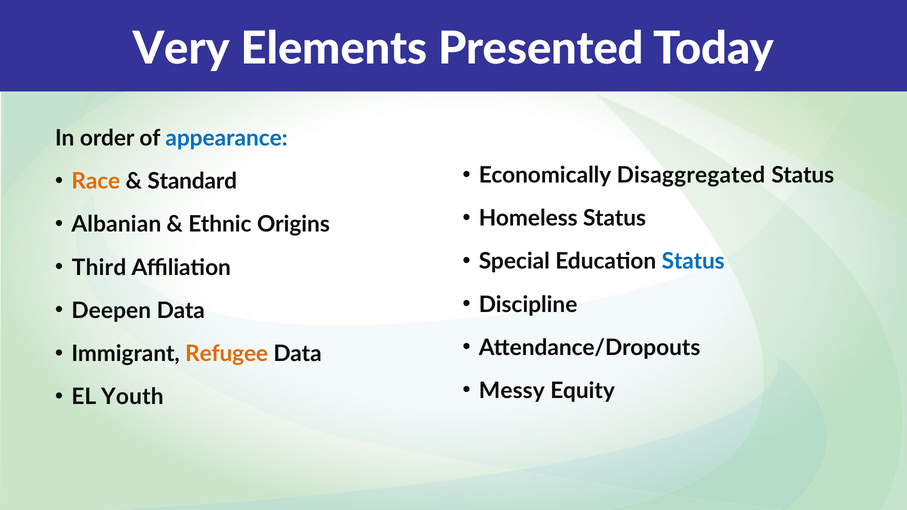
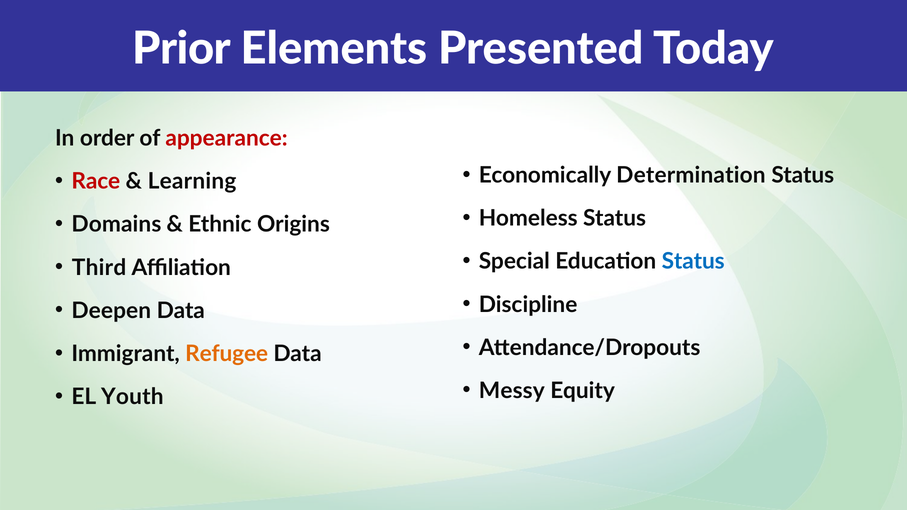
Very: Very -> Prior
appearance colour: blue -> red
Disaggregated: Disaggregated -> Determination
Race colour: orange -> red
Standard: Standard -> Learning
Albanian: Albanian -> Domains
